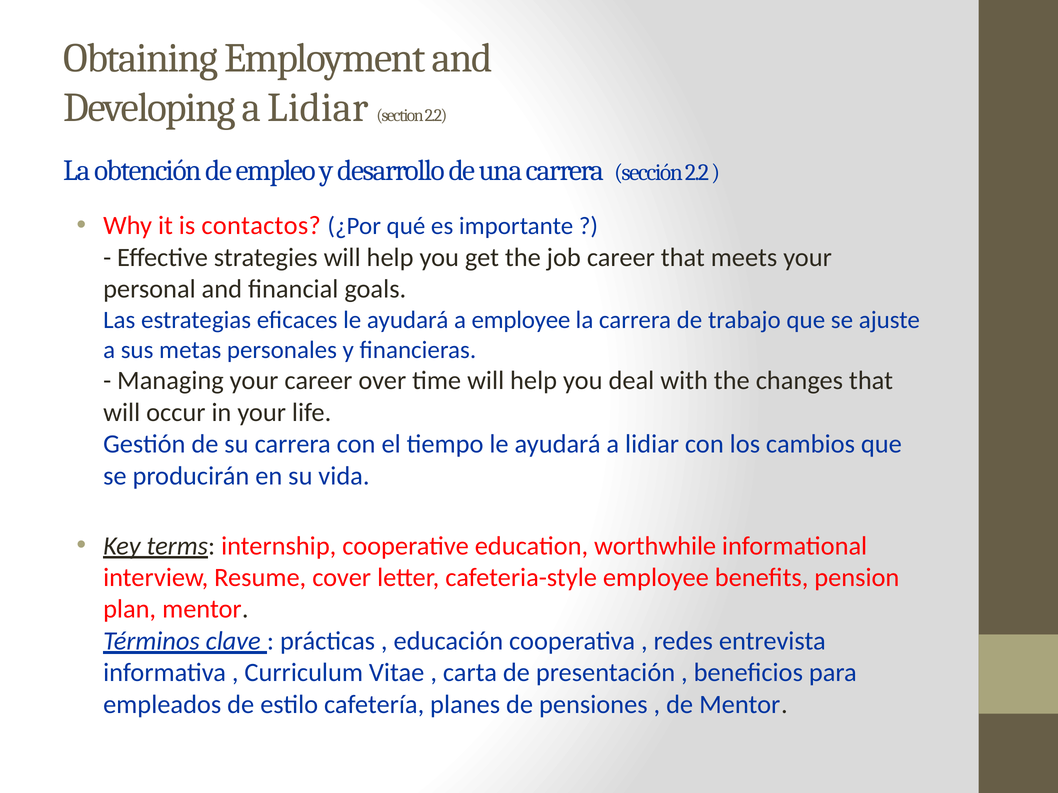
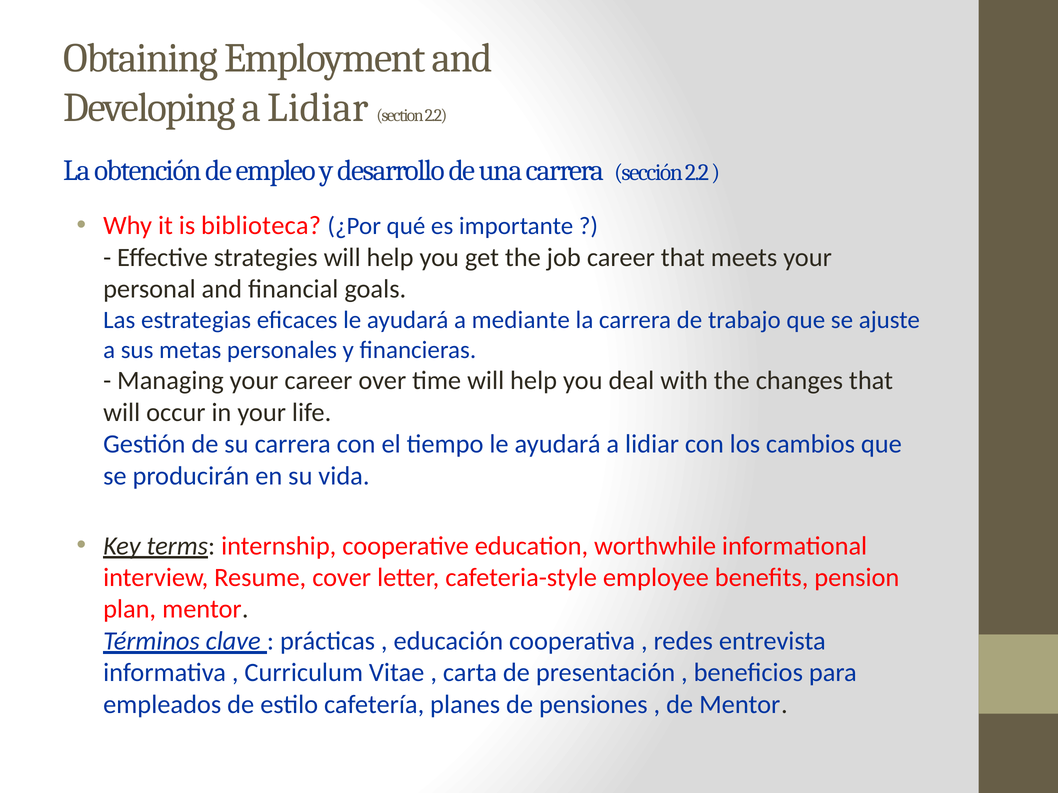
contactos: contactos -> biblioteca
a employee: employee -> mediante
